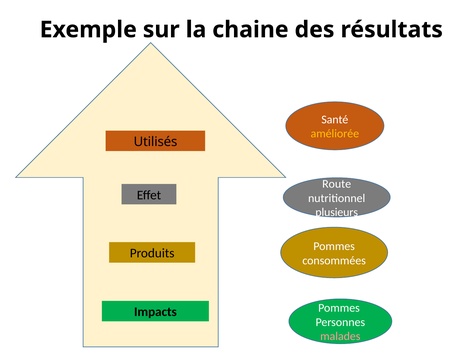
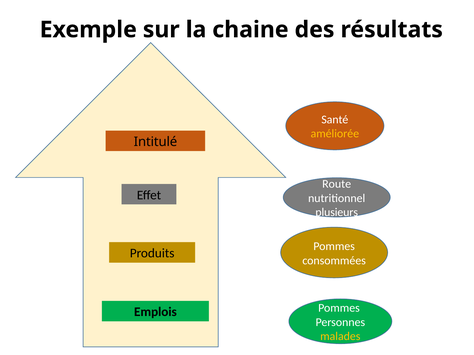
Utilisés: Utilisés -> Intitulé
Impacts: Impacts -> Emplois
malades colour: pink -> yellow
